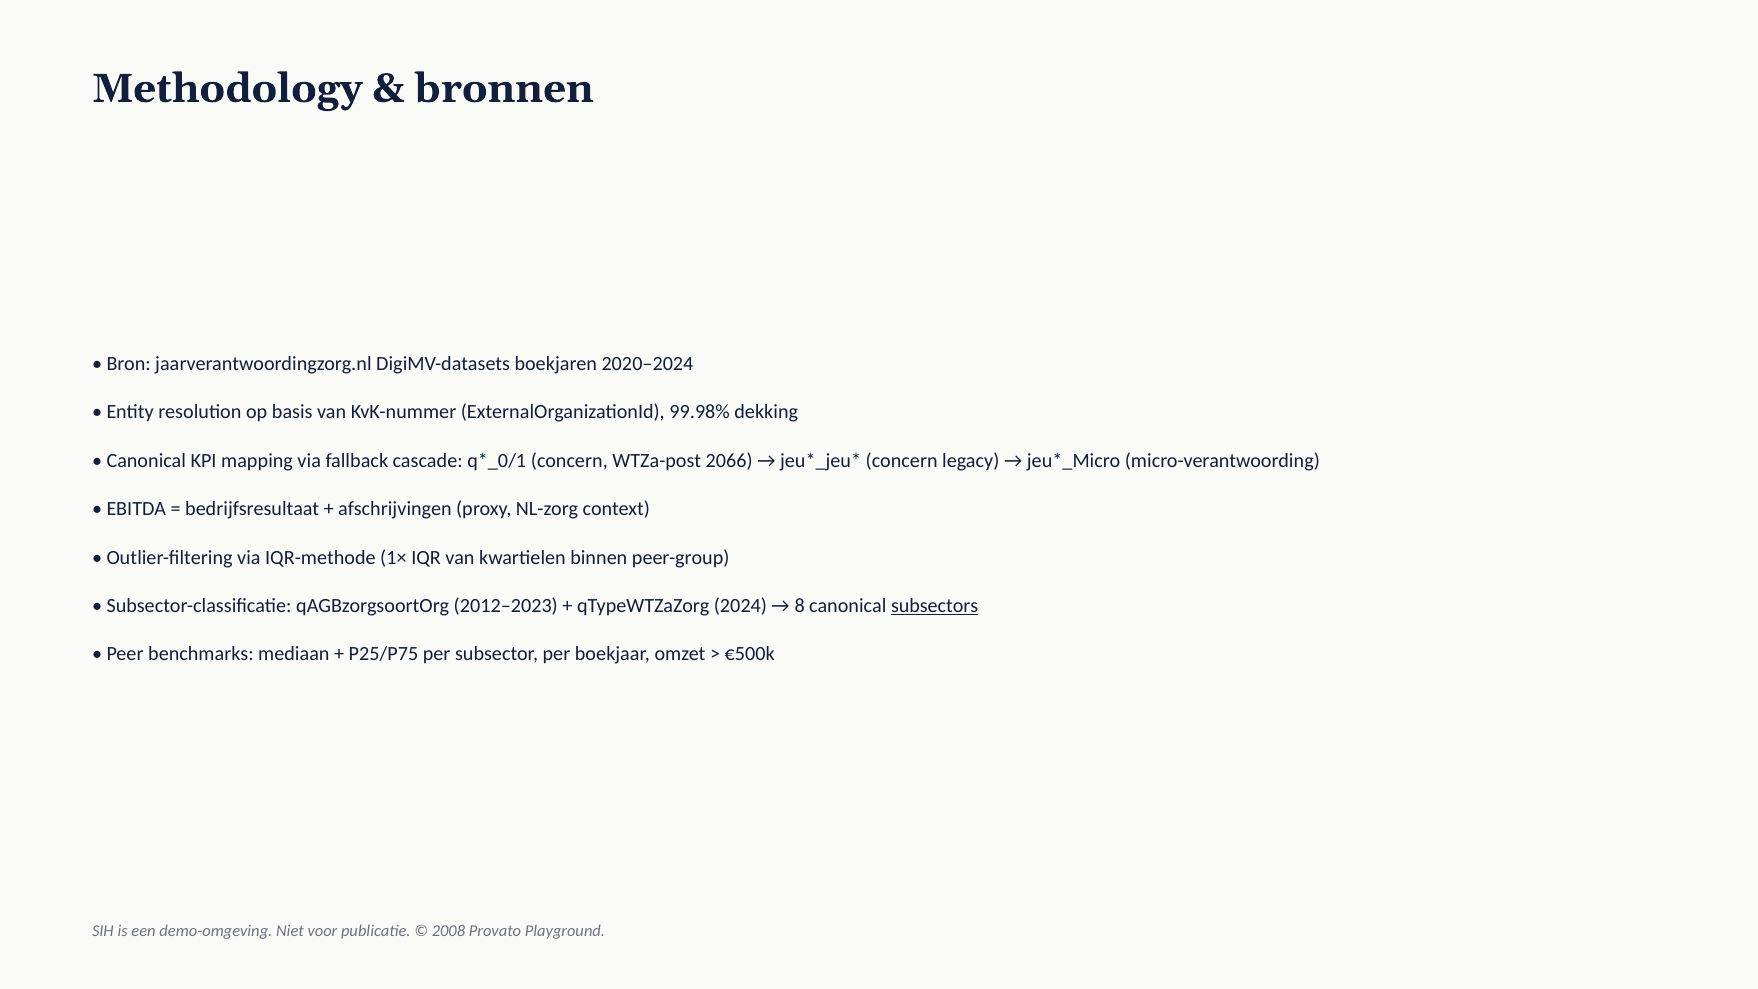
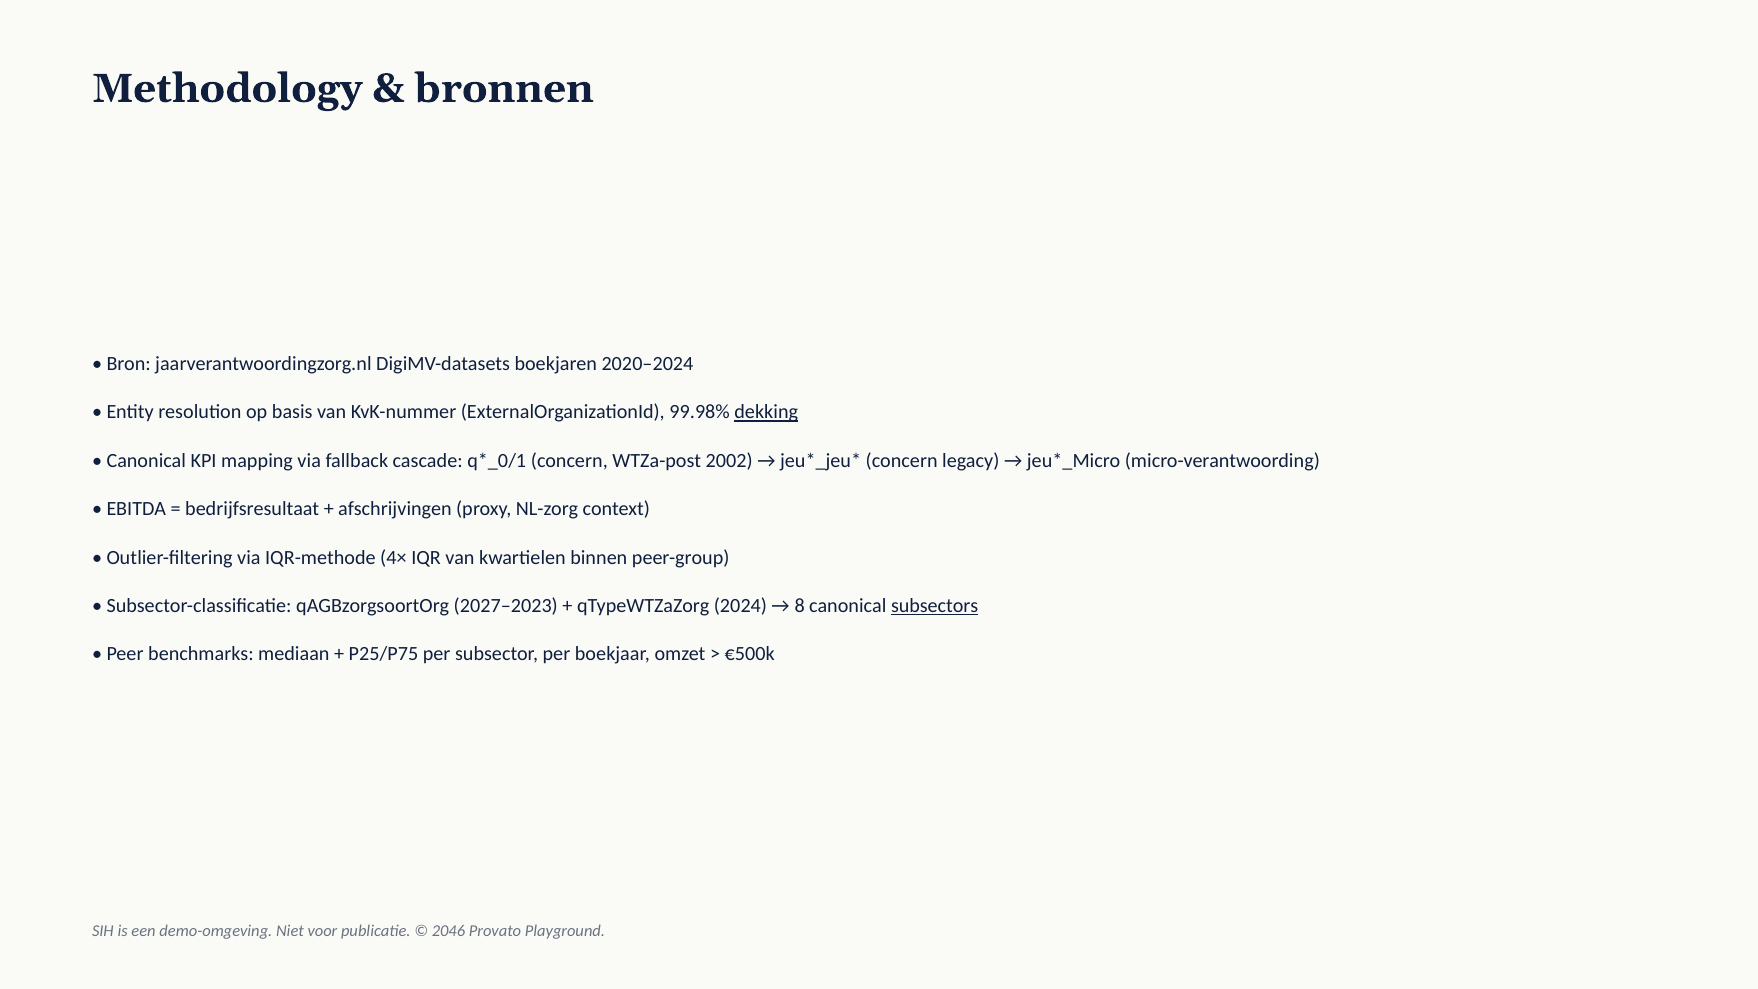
dekking underline: none -> present
2066: 2066 -> 2002
1×: 1× -> 4×
2012–2023: 2012–2023 -> 2027–2023
2008: 2008 -> 2046
